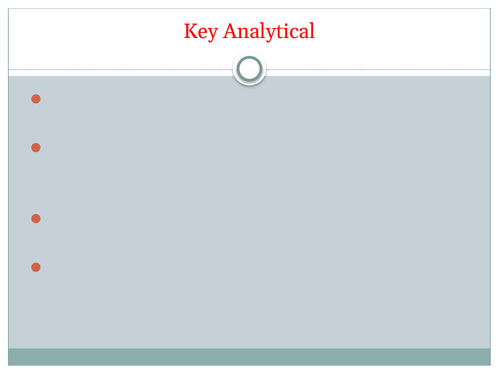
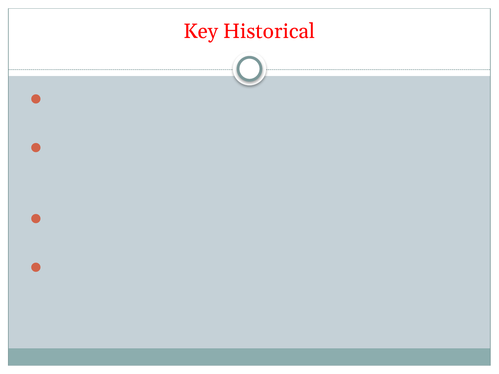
Analytical: Analytical -> Historical
